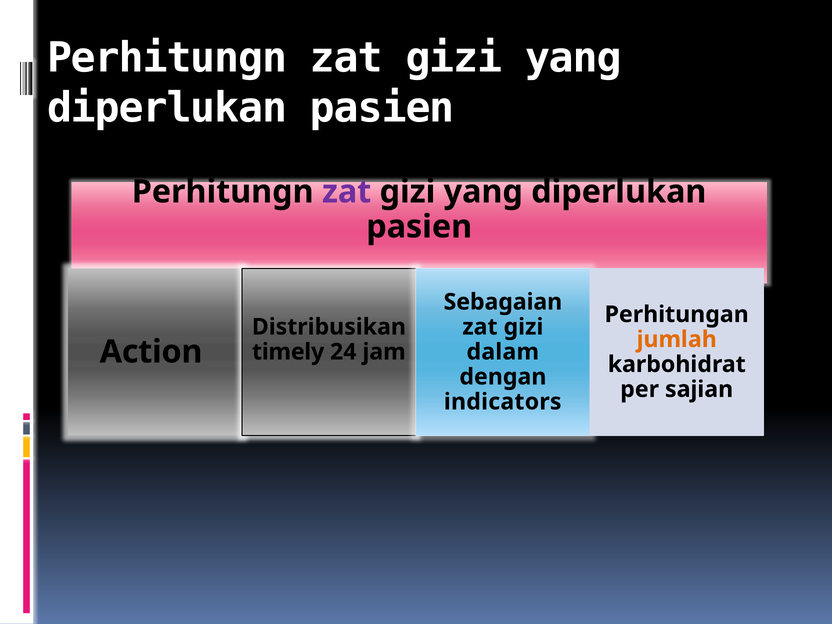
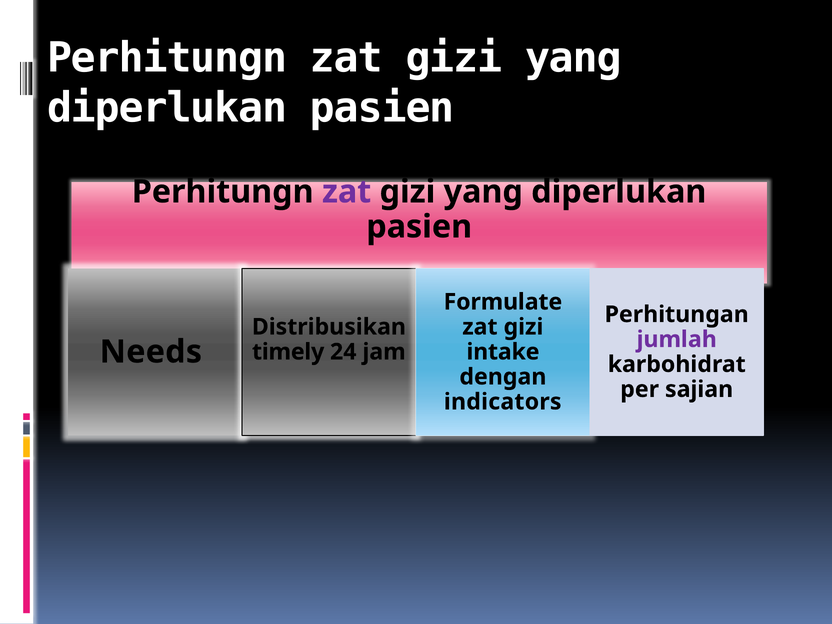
Sebagaian: Sebagaian -> Formulate
jumlah colour: orange -> purple
Action: Action -> Needs
dalam: dalam -> intake
